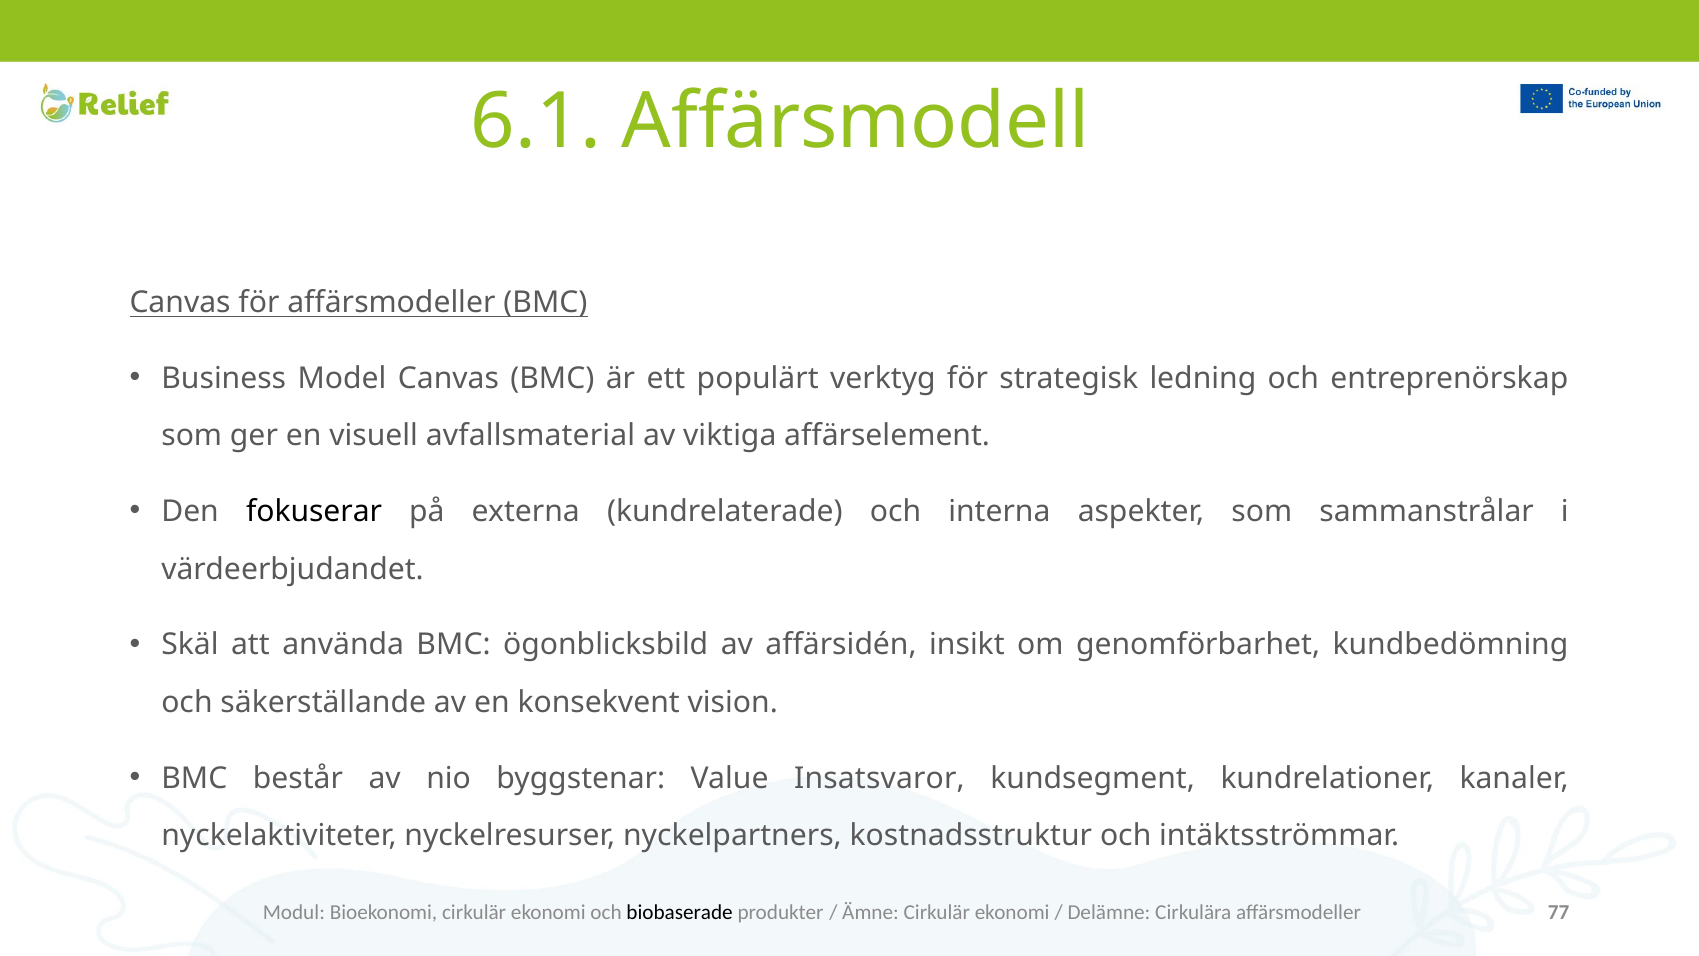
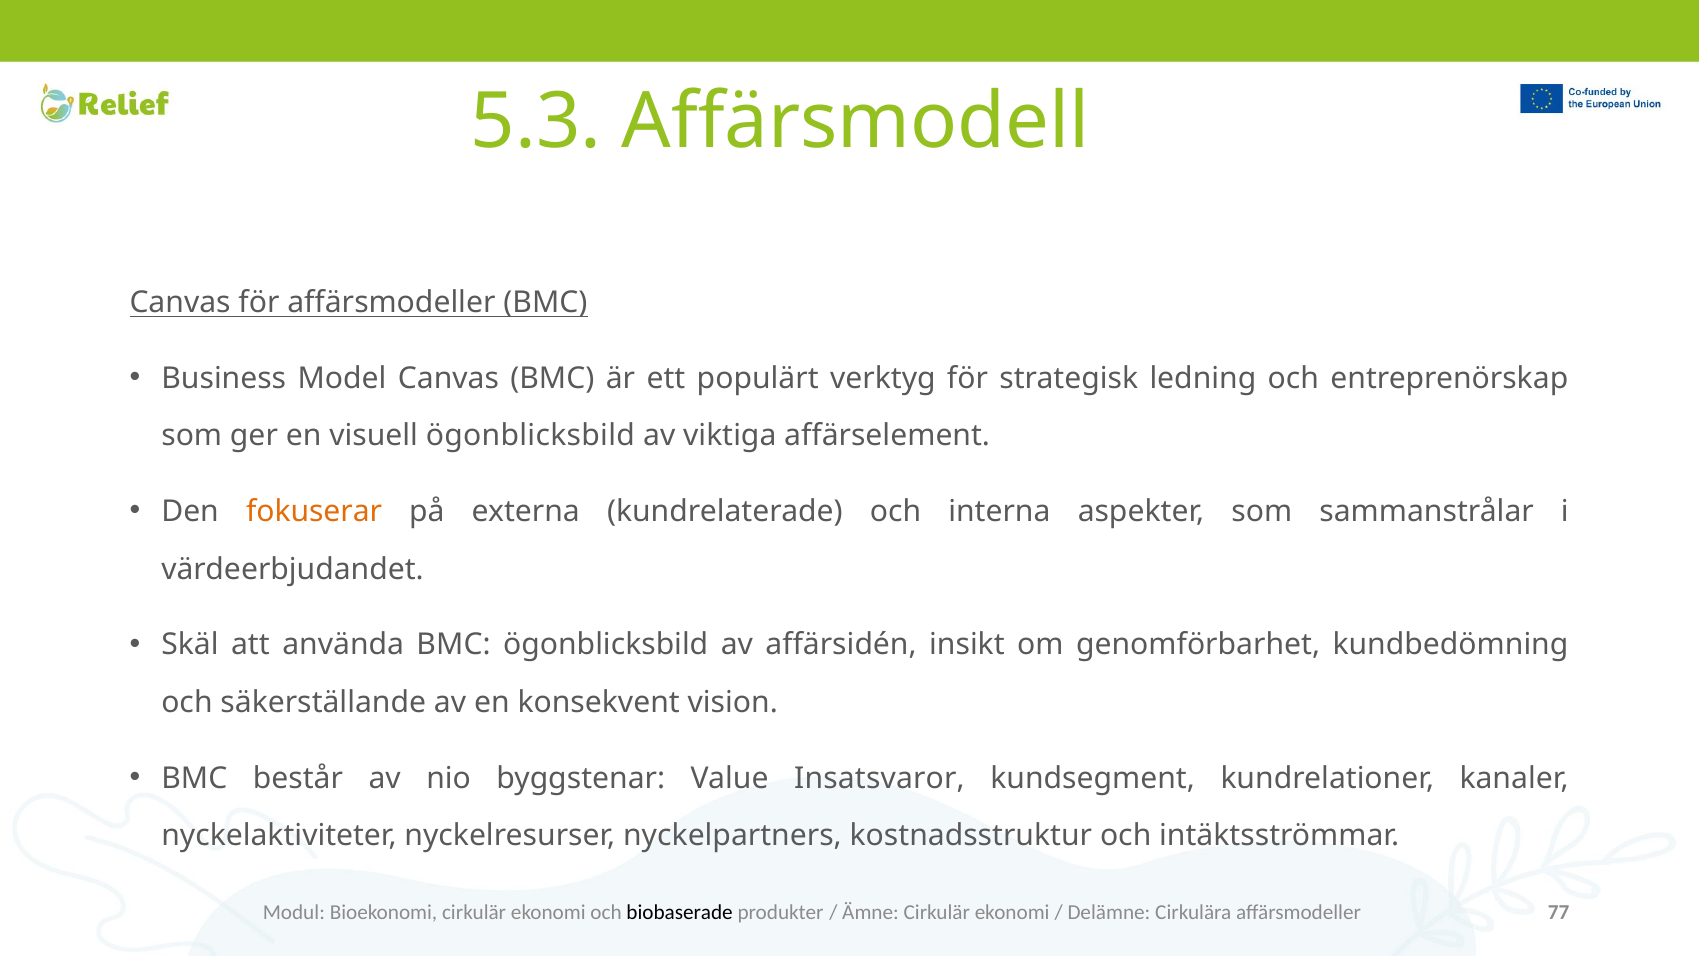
6.1: 6.1 -> 5.3
visuell avfallsmaterial: avfallsmaterial -> ögonblicksbild
fokuserar colour: black -> orange
